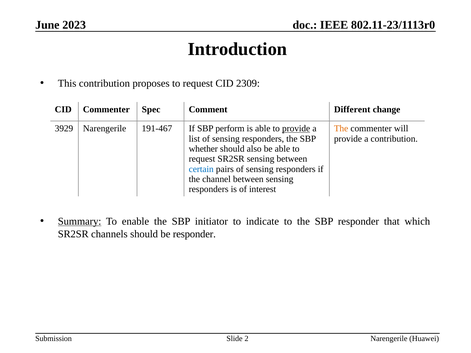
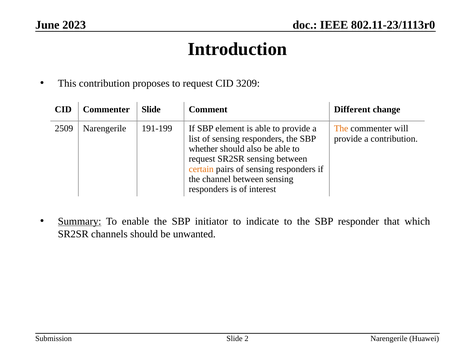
2309: 2309 -> 3209
Commenter Spec: Spec -> Slide
3929: 3929 -> 2509
191-467: 191-467 -> 191-199
perform: perform -> element
provide at (296, 129) underline: present -> none
certain colour: blue -> orange
be responder: responder -> unwanted
